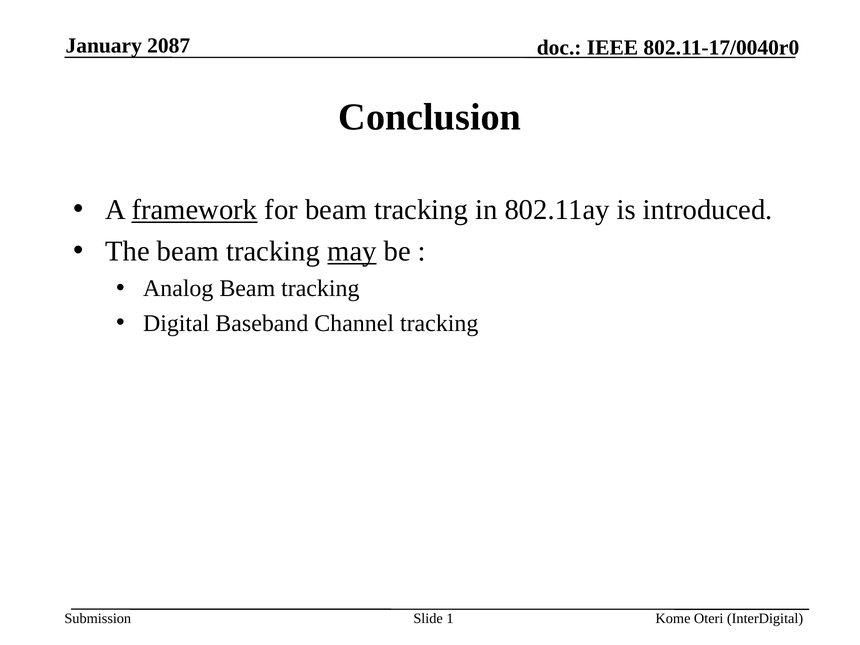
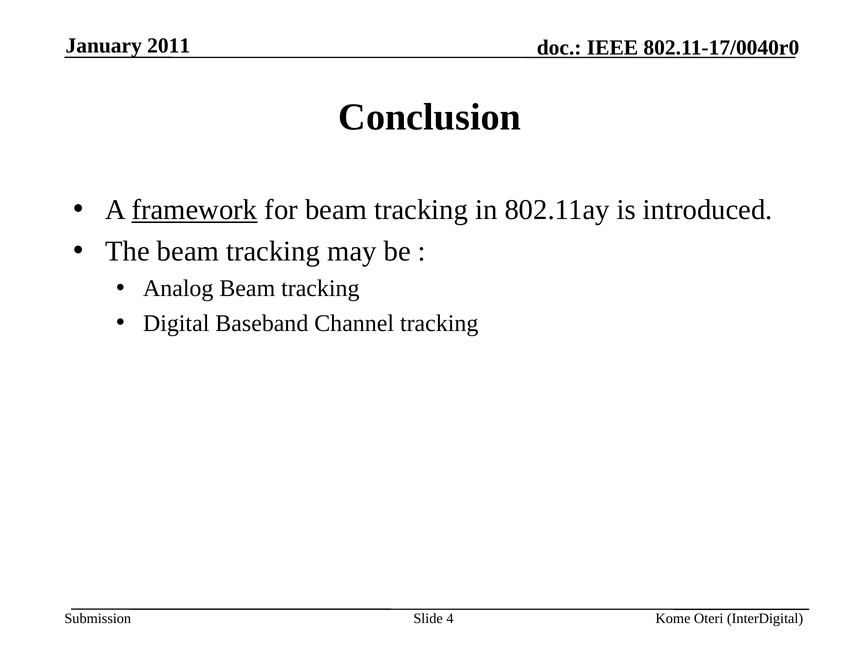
2087: 2087 -> 2011
may underline: present -> none
1: 1 -> 4
